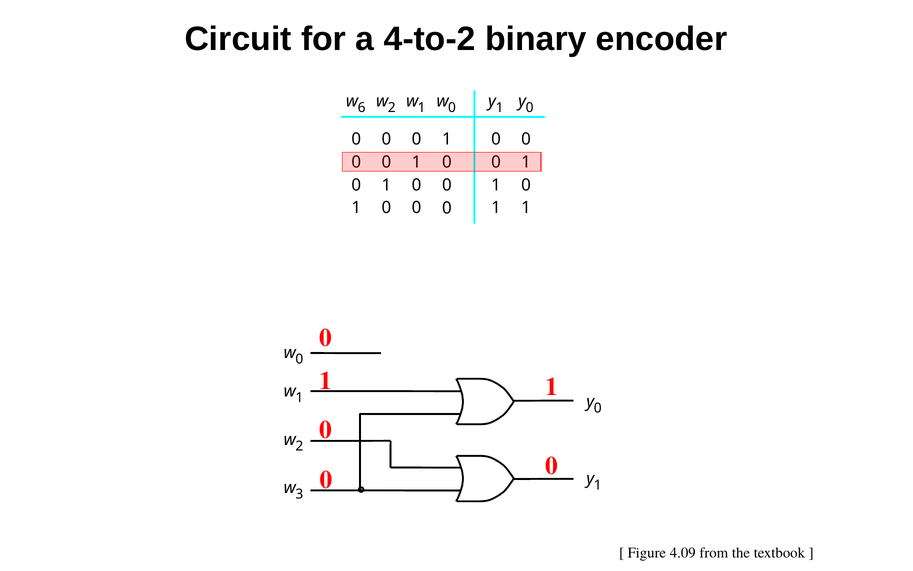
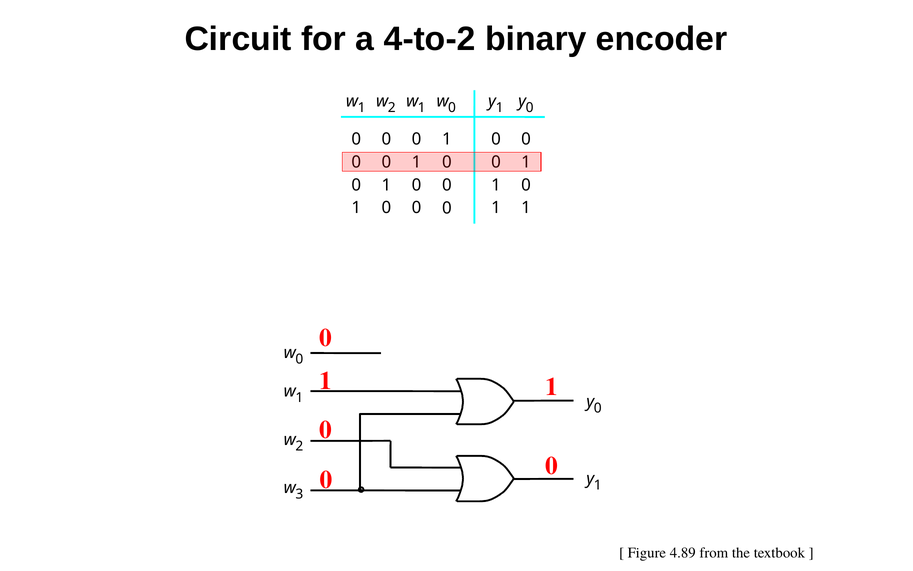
6 at (362, 108): 6 -> 1
4.09: 4.09 -> 4.89
